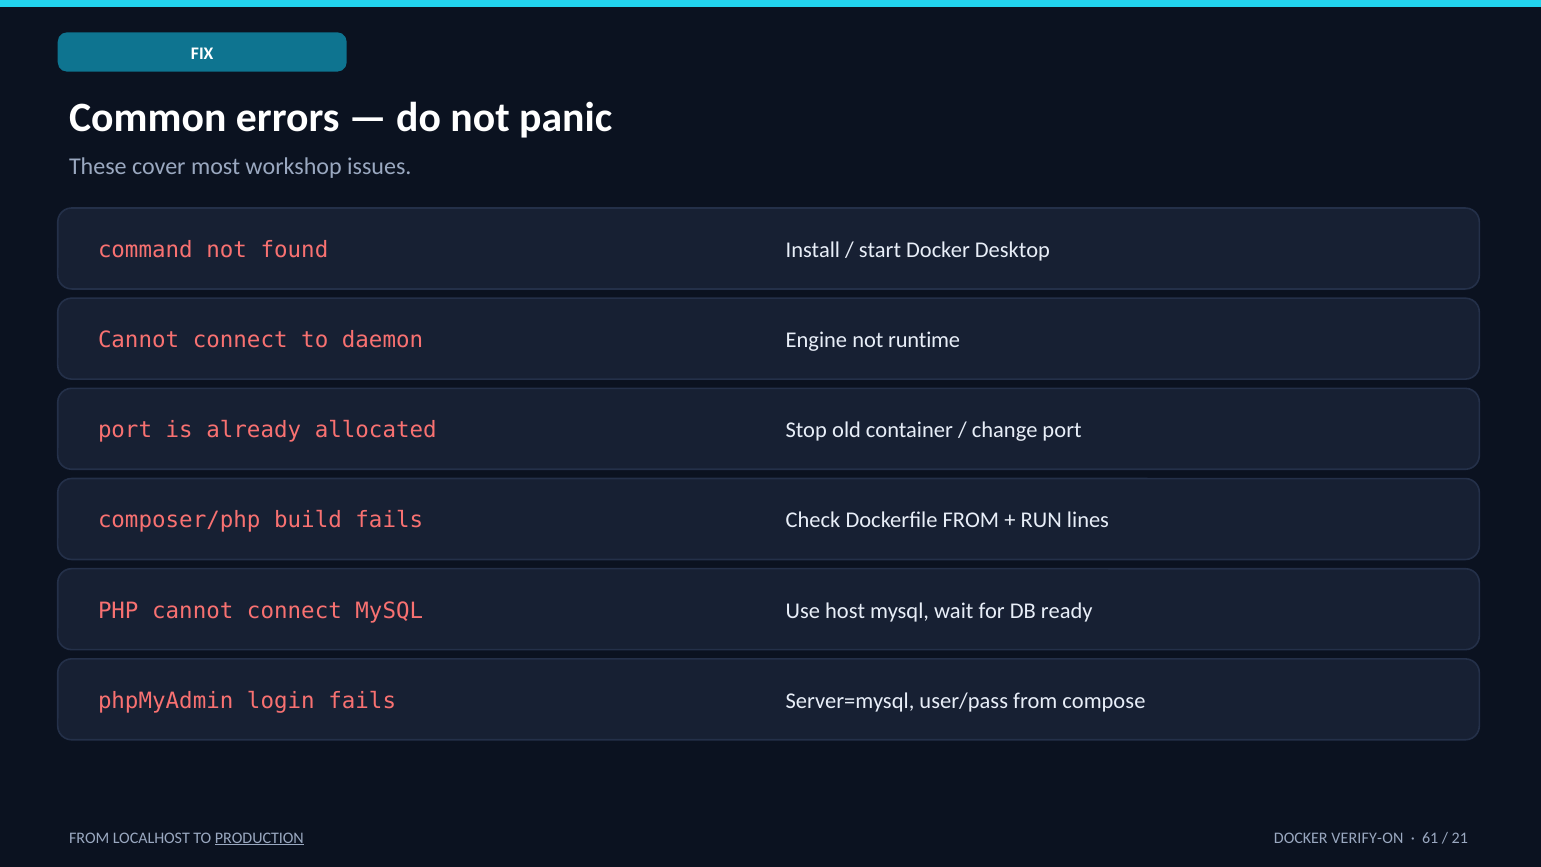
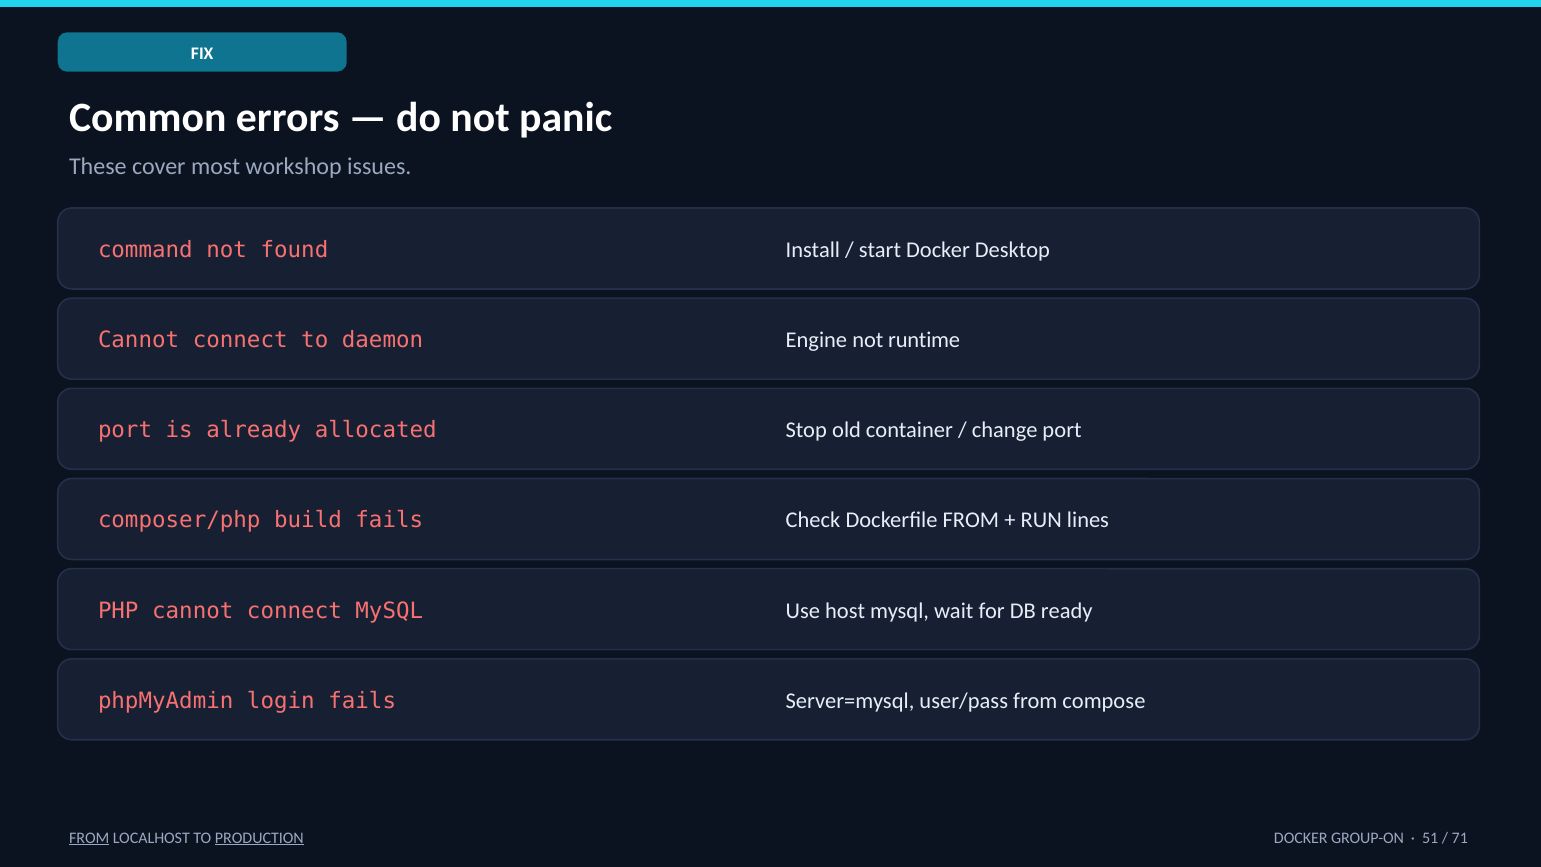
FROM at (89, 838) underline: none -> present
VERIFY-ON: VERIFY-ON -> GROUP-ON
61: 61 -> 51
21: 21 -> 71
